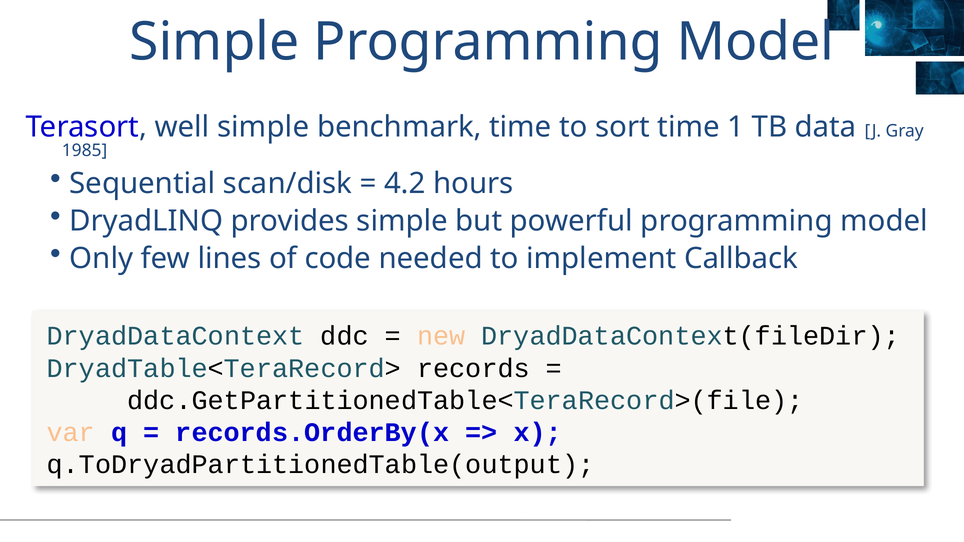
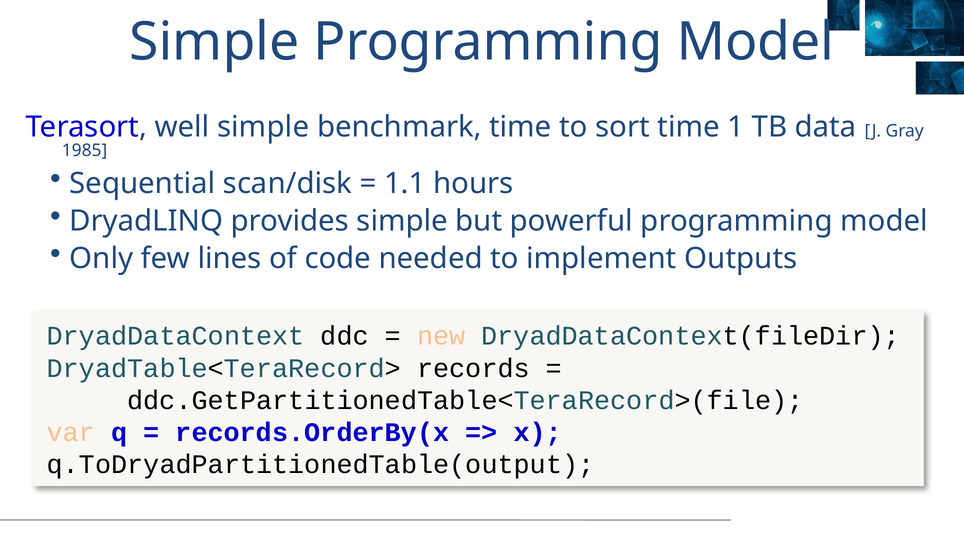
4.2: 4.2 -> 1.1
Callback: Callback -> Outputs
